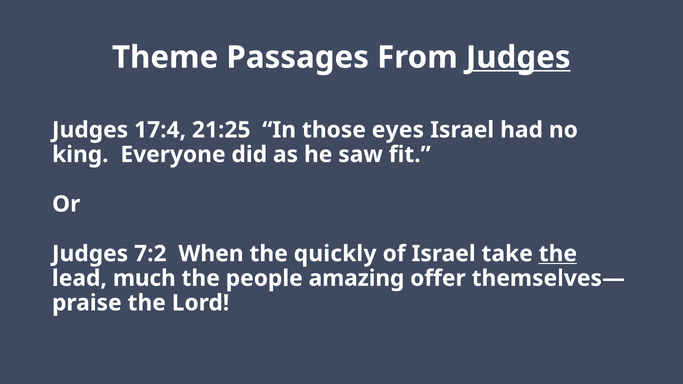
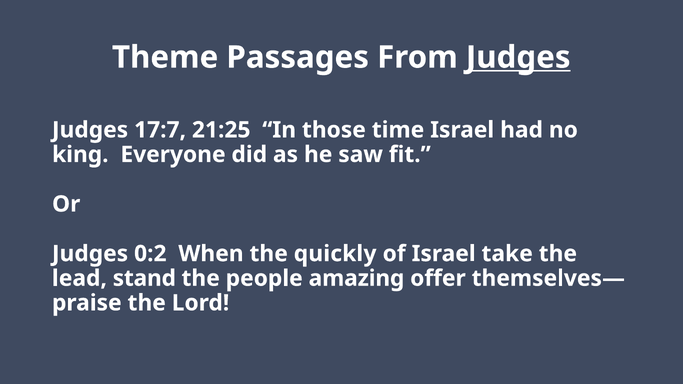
17:4: 17:4 -> 17:7
eyes: eyes -> time
7:2: 7:2 -> 0:2
the at (558, 254) underline: present -> none
much: much -> stand
